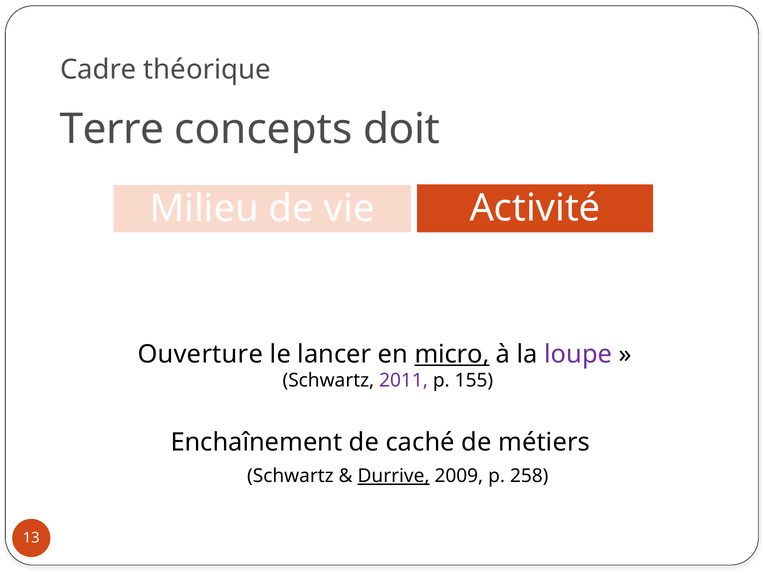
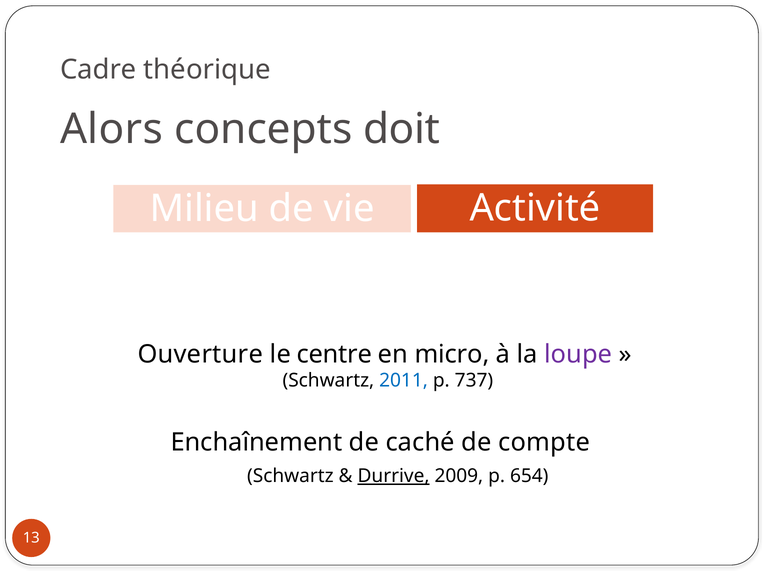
Terre: Terre -> Alors
lancer: lancer -> centre
micro underline: present -> none
2011 colour: purple -> blue
155: 155 -> 737
métiers: métiers -> compte
258: 258 -> 654
